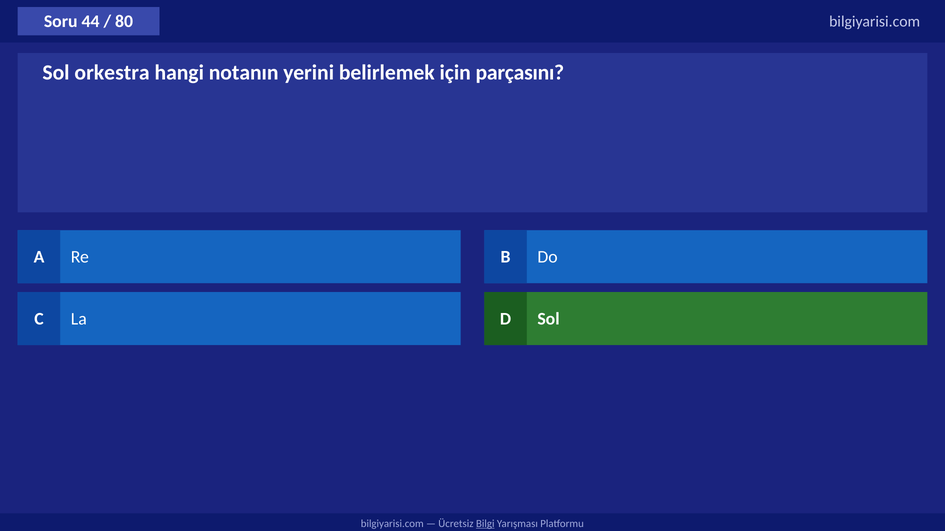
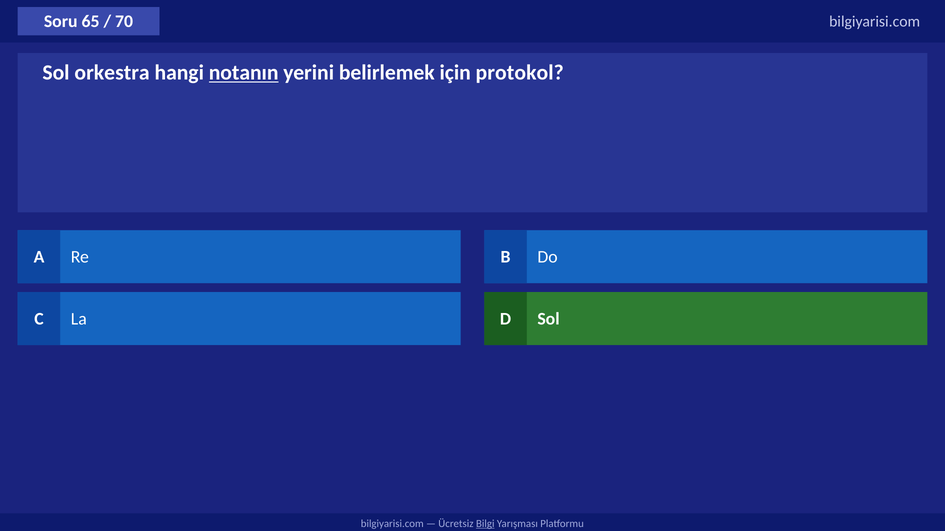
44: 44 -> 65
80: 80 -> 70
notanın underline: none -> present
parçasını: parçasını -> protokol
